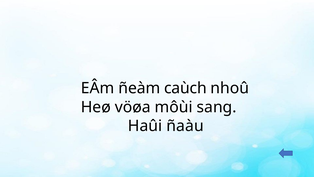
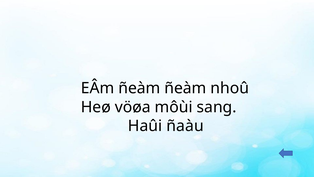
ñeàm caùch: caùch -> ñeàm
